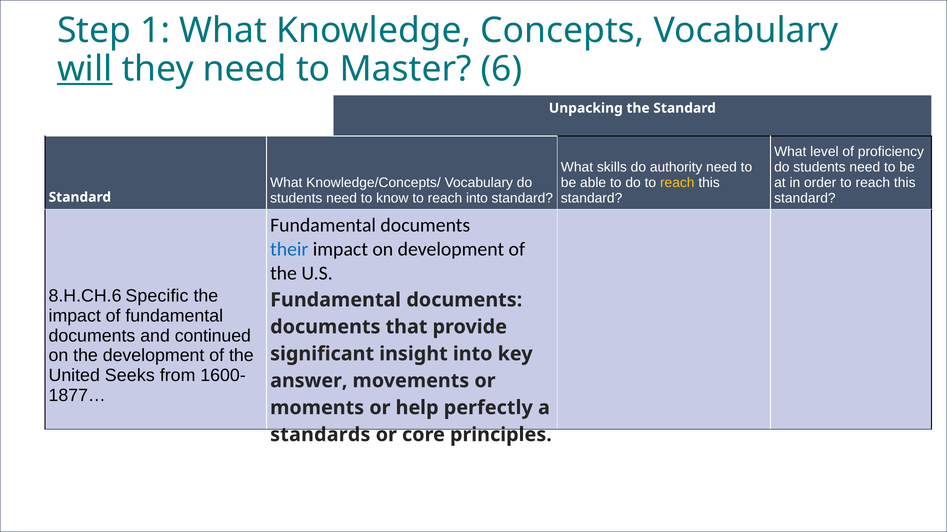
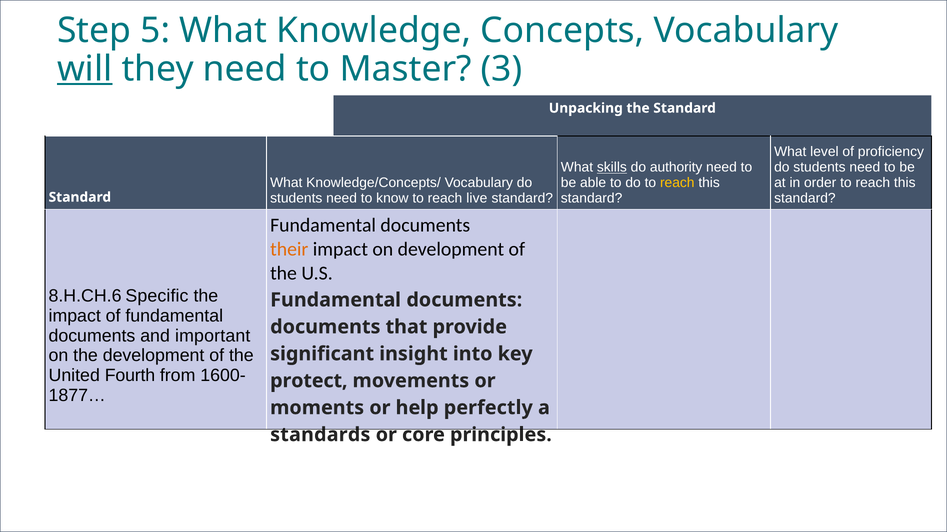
1: 1 -> 5
6: 6 -> 3
skills underline: none -> present
reach into: into -> live
their colour: blue -> orange
continued: continued -> important
Seeks: Seeks -> Fourth
answer: answer -> protect
